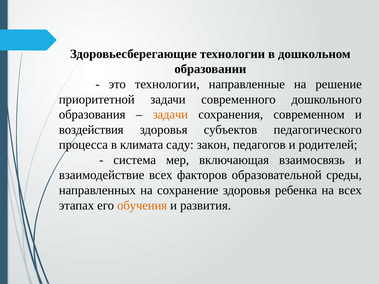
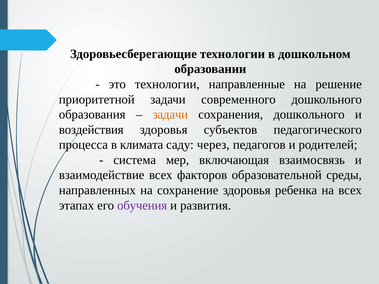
сохранения современном: современном -> дошкольного
закон: закон -> через
обучения colour: orange -> purple
